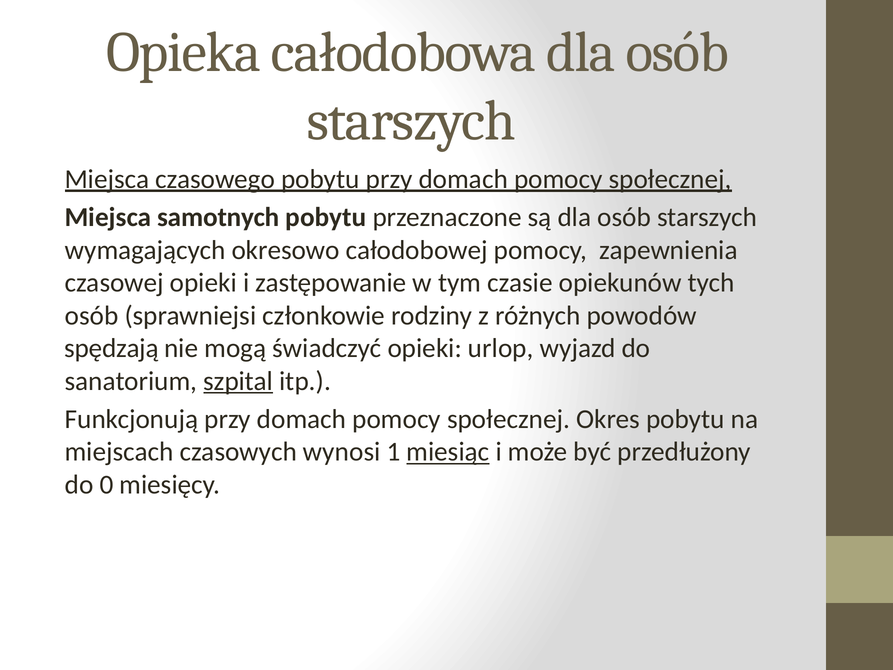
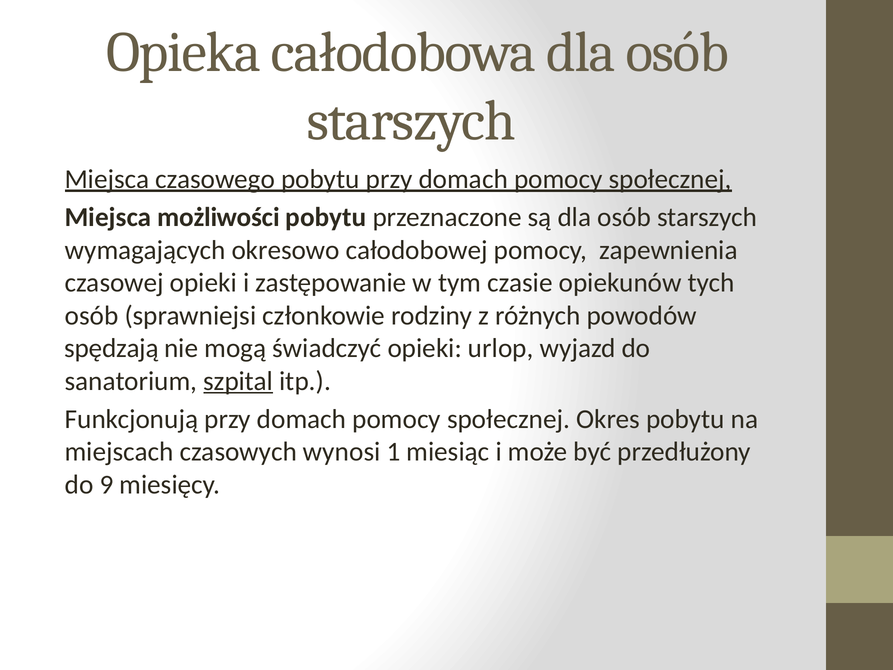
samotnych: samotnych -> możliwości
miesiąc underline: present -> none
0: 0 -> 9
